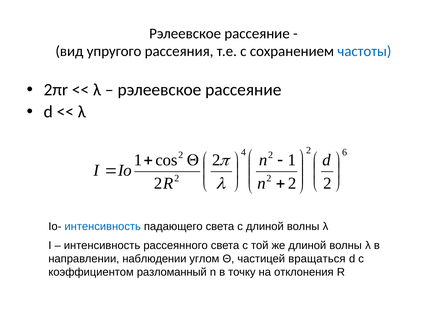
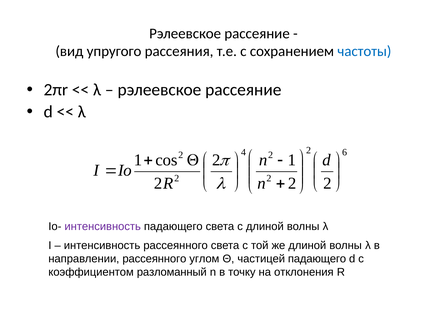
интенсивность at (103, 227) colour: blue -> purple
направлении наблюдении: наблюдении -> рассеянного
частицей вращаться: вращаться -> падающего
